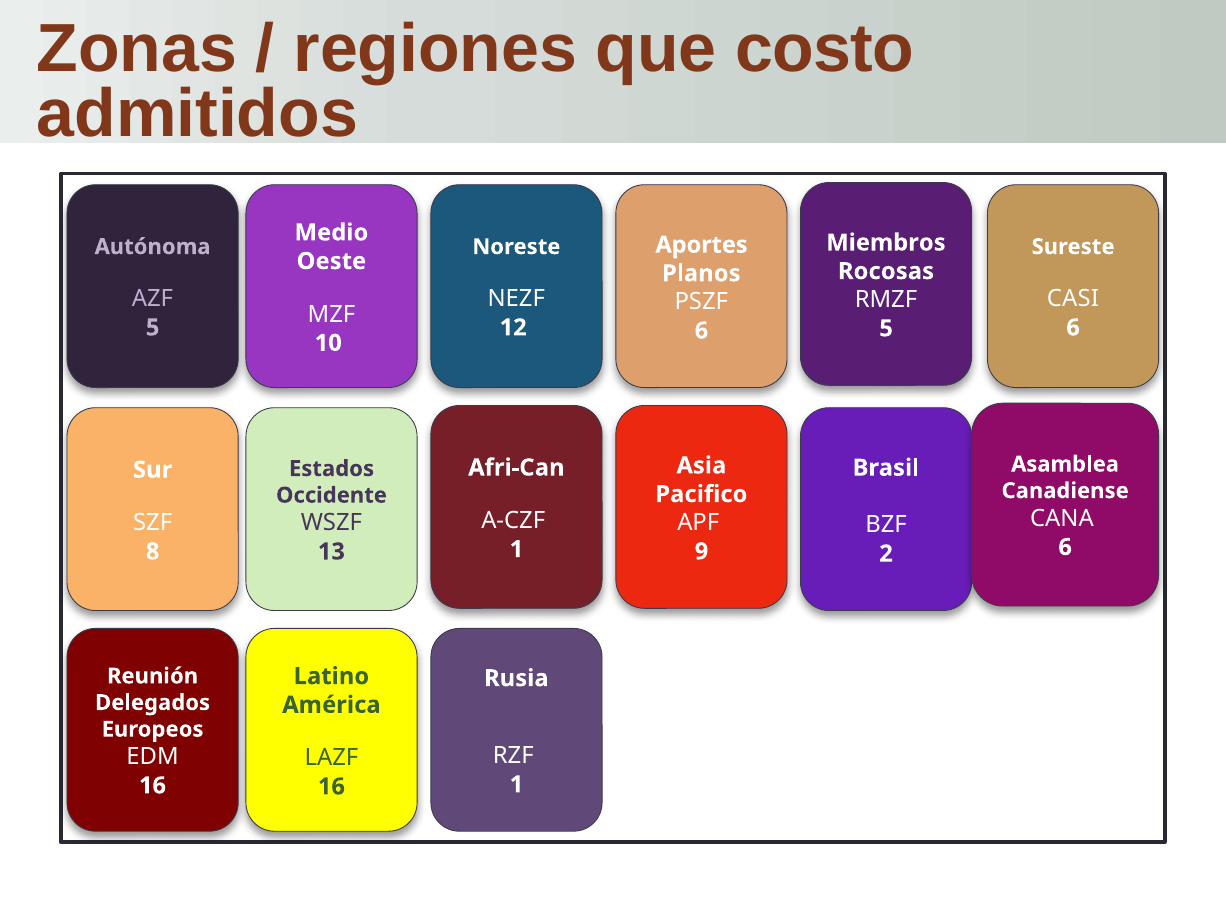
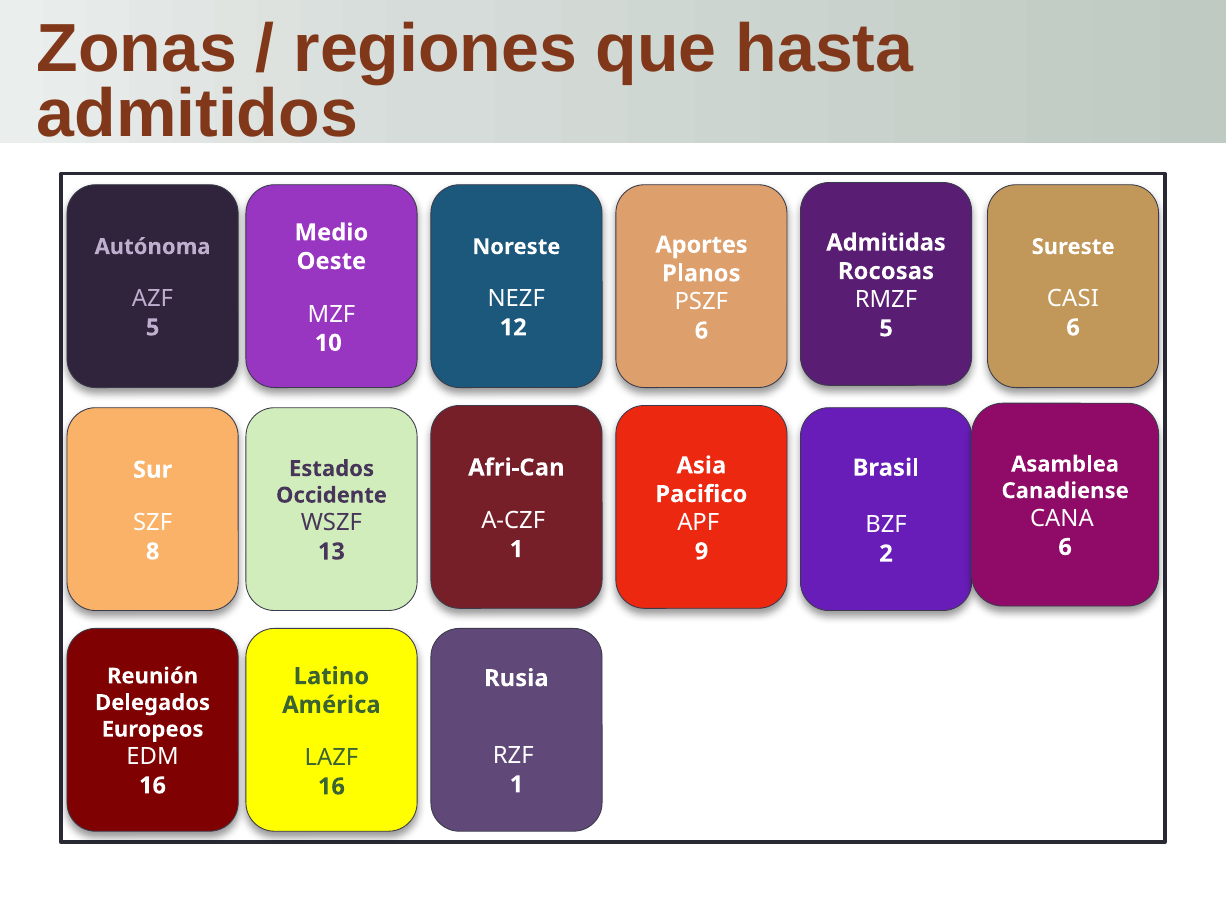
costo: costo -> hasta
Miembros: Miembros -> Admitidas
